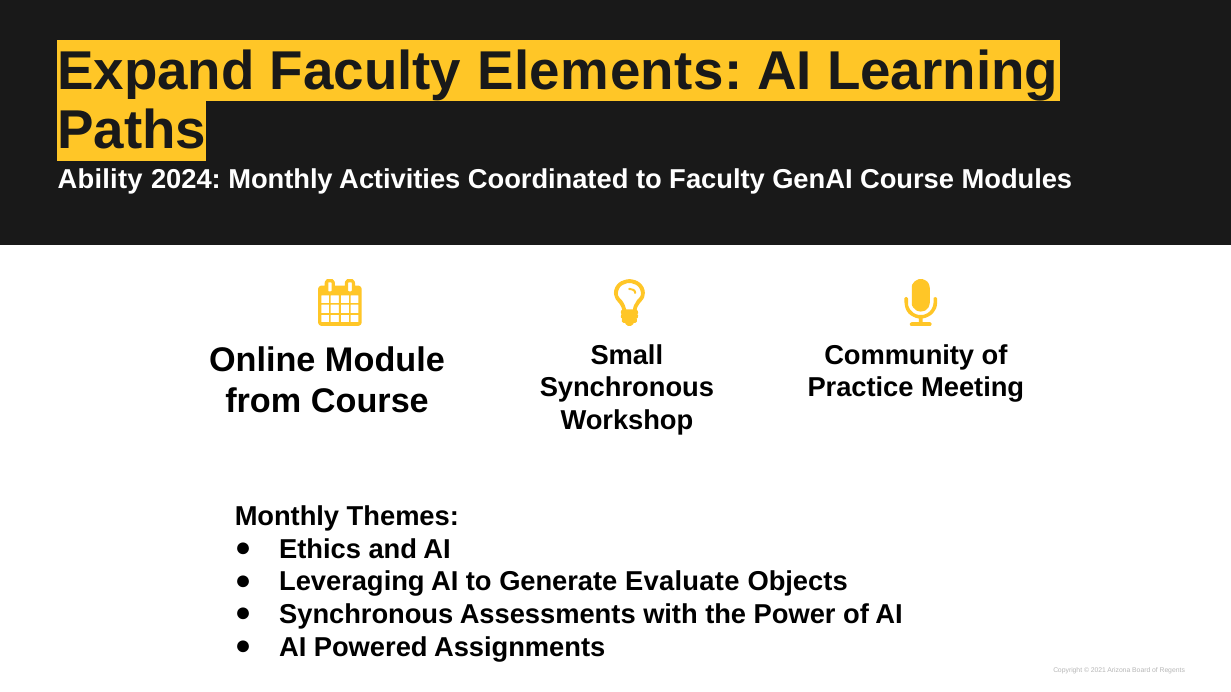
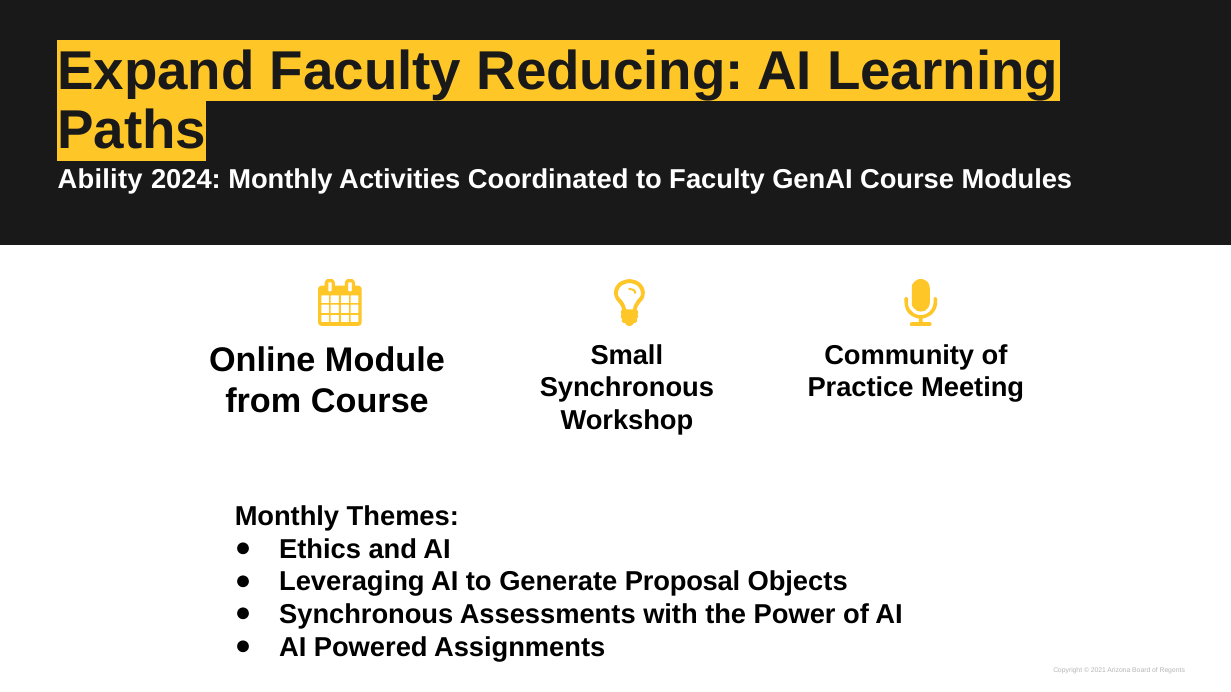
Elements: Elements -> Reducing
Evaluate: Evaluate -> Proposal
